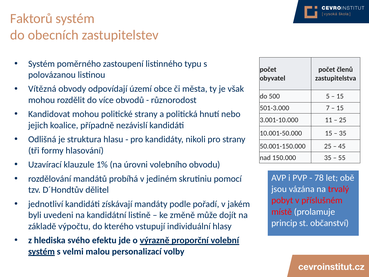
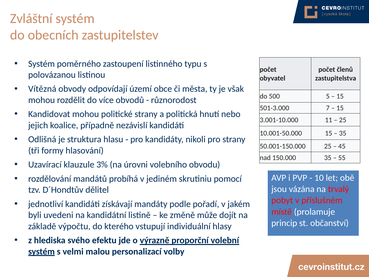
Faktorů: Faktorů -> Zvláštní
1%: 1% -> 3%
78: 78 -> 10
